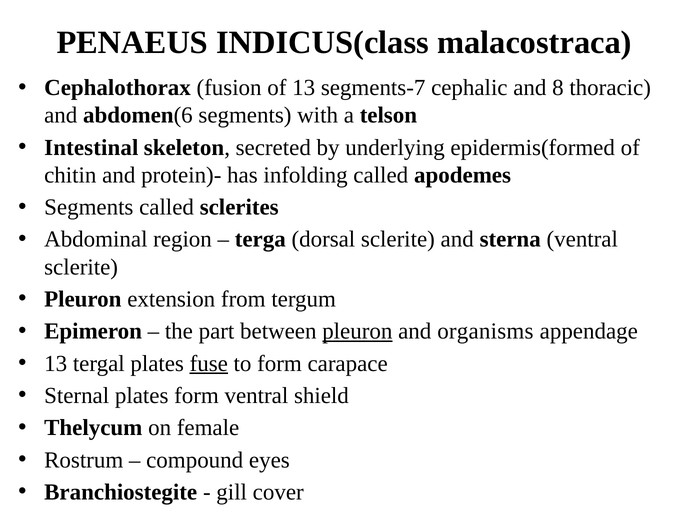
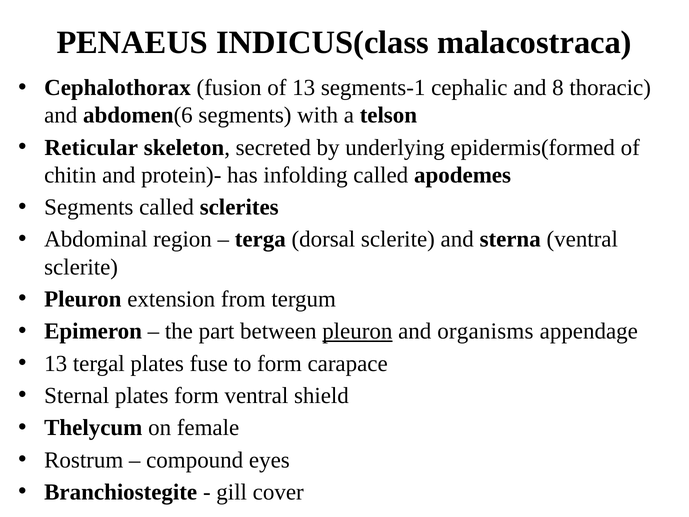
segments-7: segments-7 -> segments-1
Intestinal: Intestinal -> Reticular
fuse underline: present -> none
